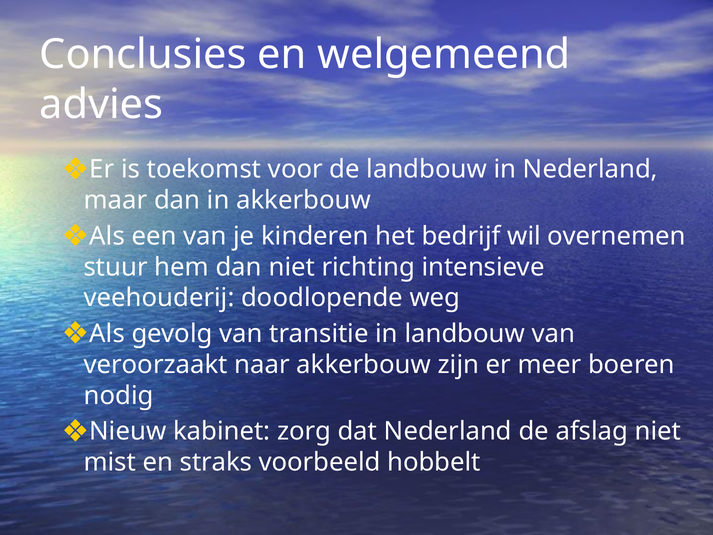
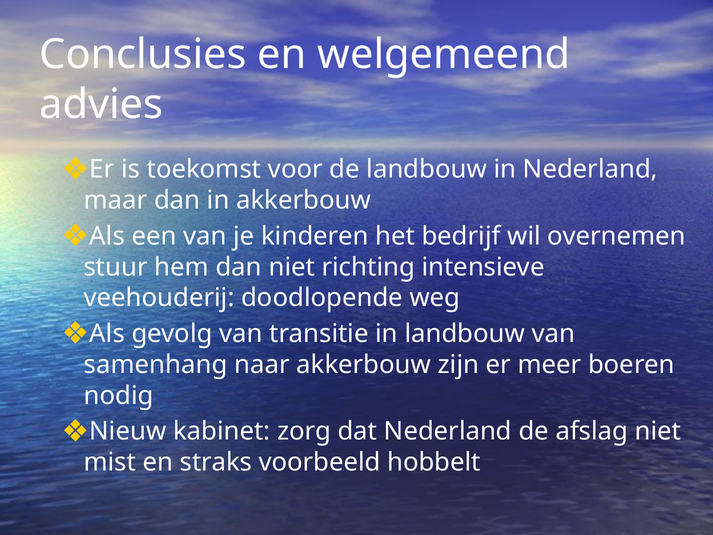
veroorzaakt: veroorzaakt -> samenhang
